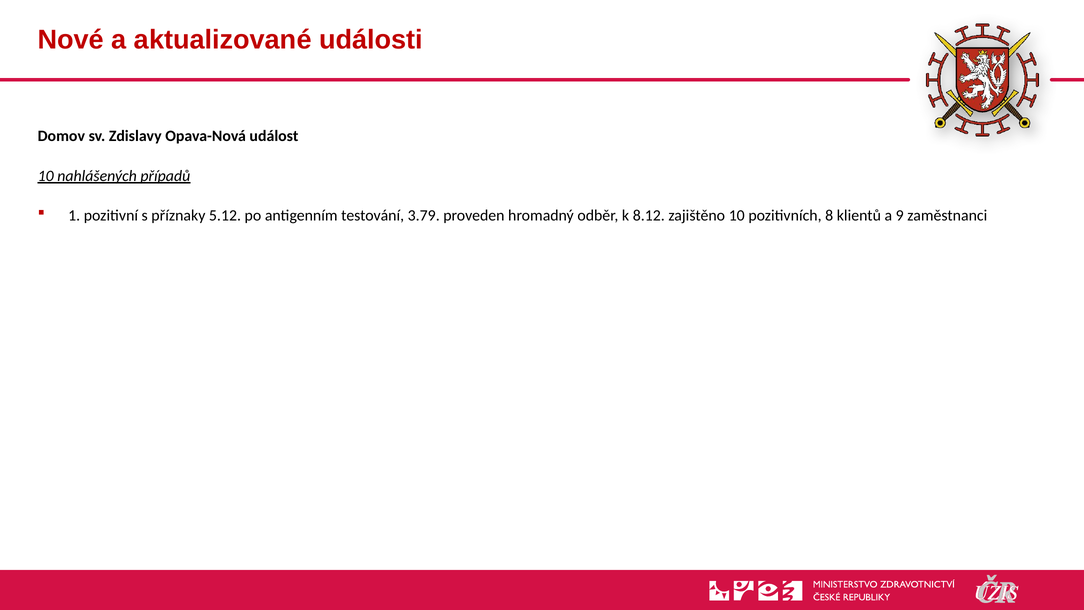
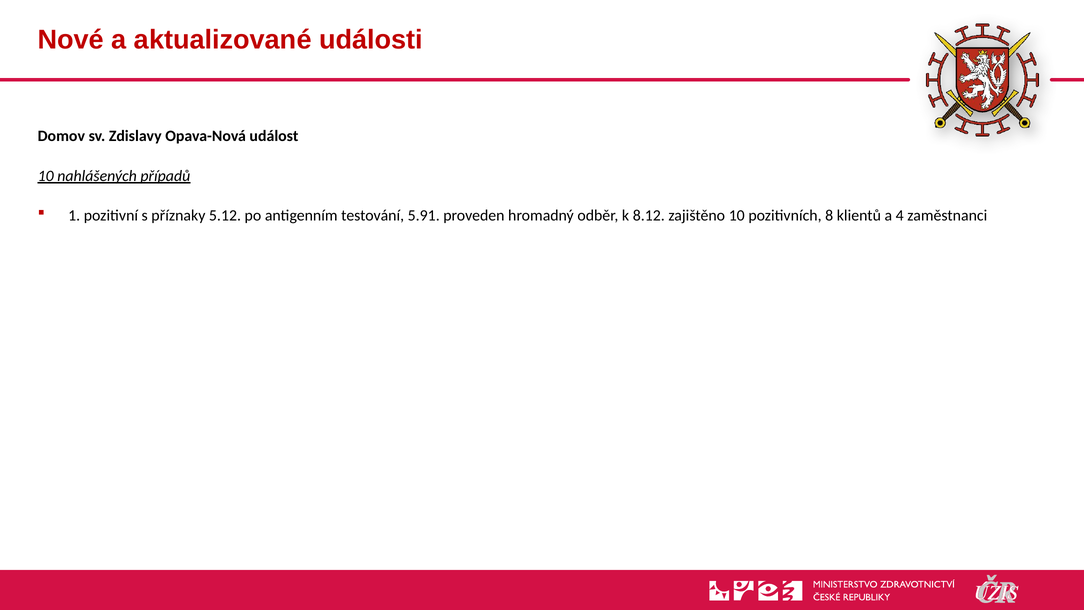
3.79: 3.79 -> 5.91
9: 9 -> 4
